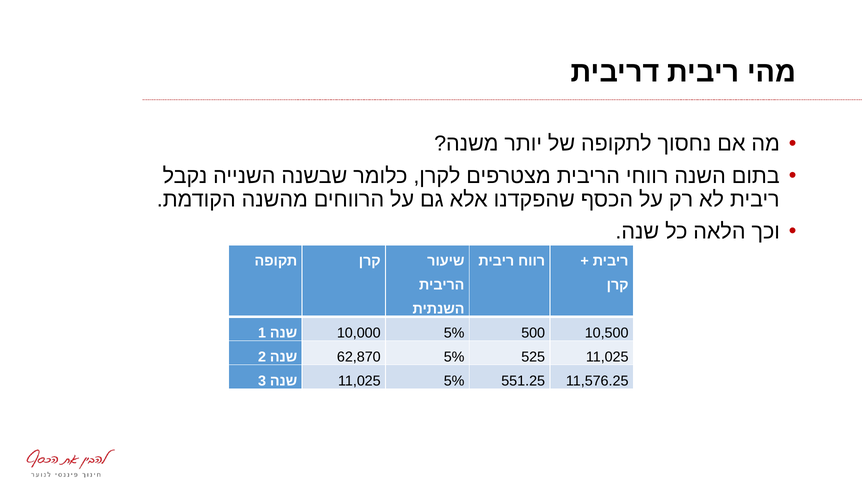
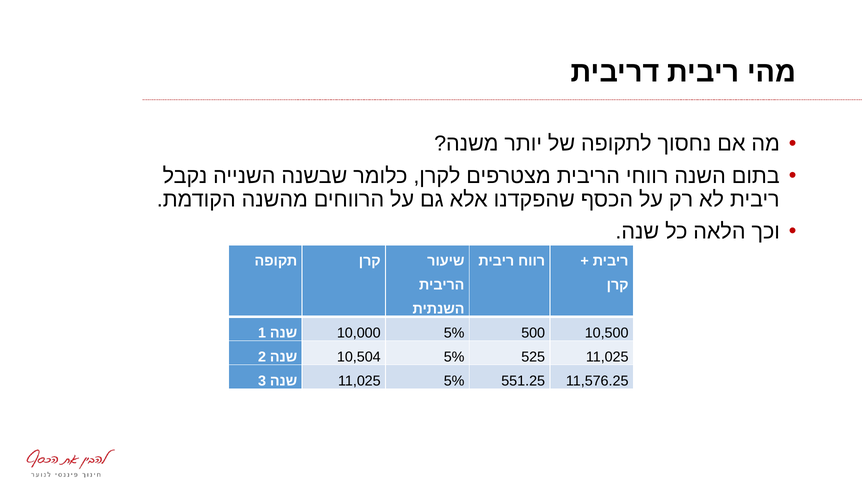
62,870: 62,870 -> 10,504
